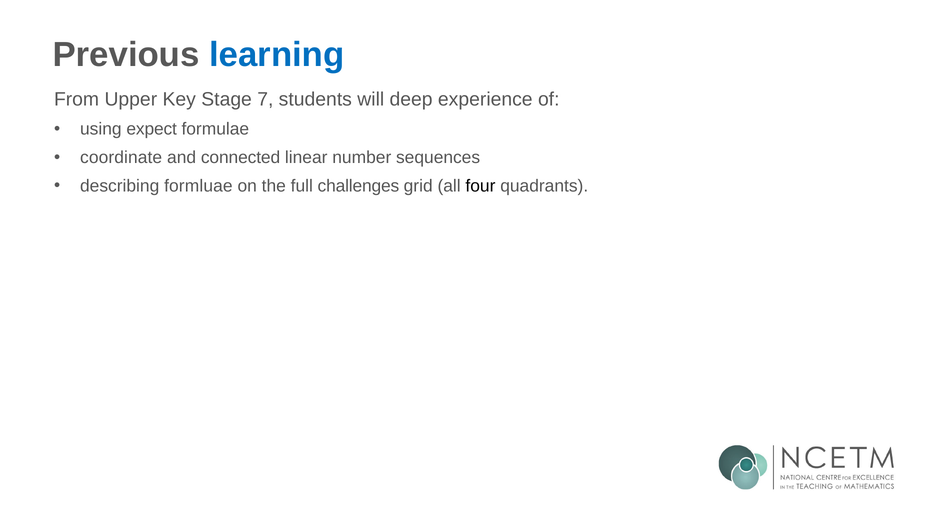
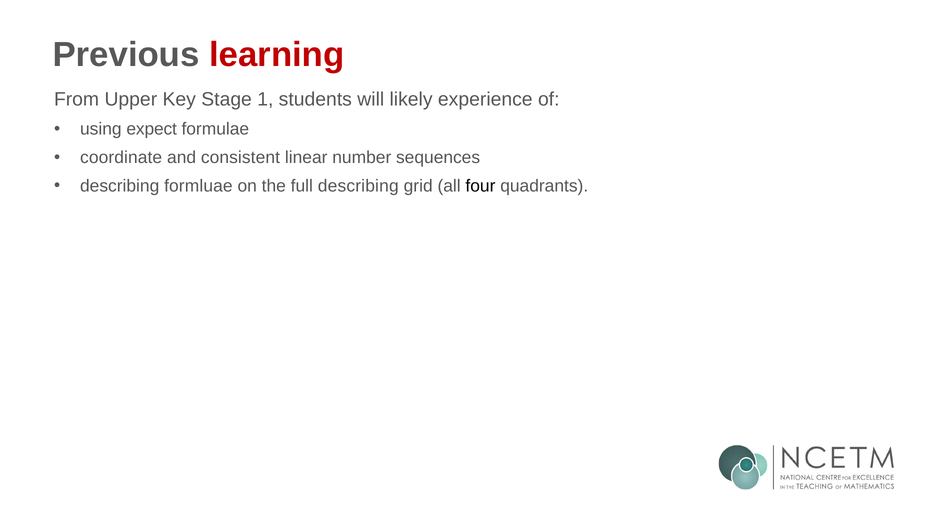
learning colour: blue -> red
7: 7 -> 1
deep: deep -> likely
connected: connected -> consistent
full challenges: challenges -> describing
